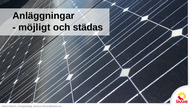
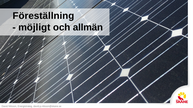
Anläggningar: Anläggningar -> Föreställning
städas: städas -> allmän
